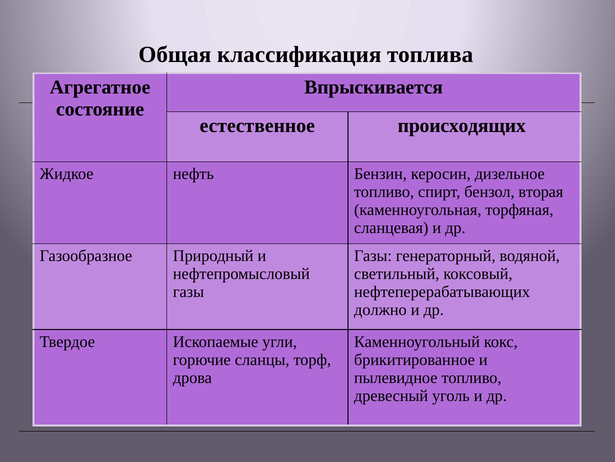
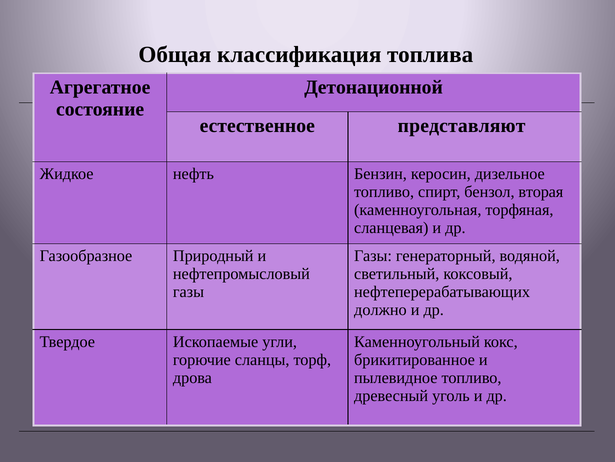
Впрыскивается: Впрыскивается -> Детонационной
происходящих: происходящих -> представляют
